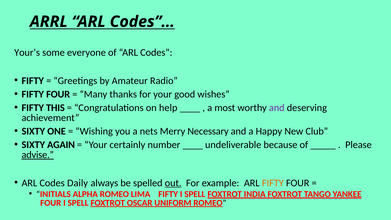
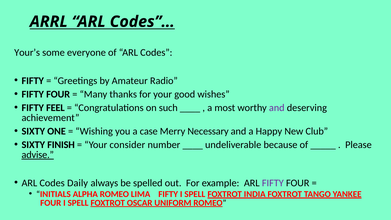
THIS: THIS -> FEEL
help: help -> such
nets: nets -> case
AGAIN: AGAIN -> FINISH
certainly: certainly -> consider
out underline: present -> none
FIFTY at (273, 183) colour: orange -> purple
